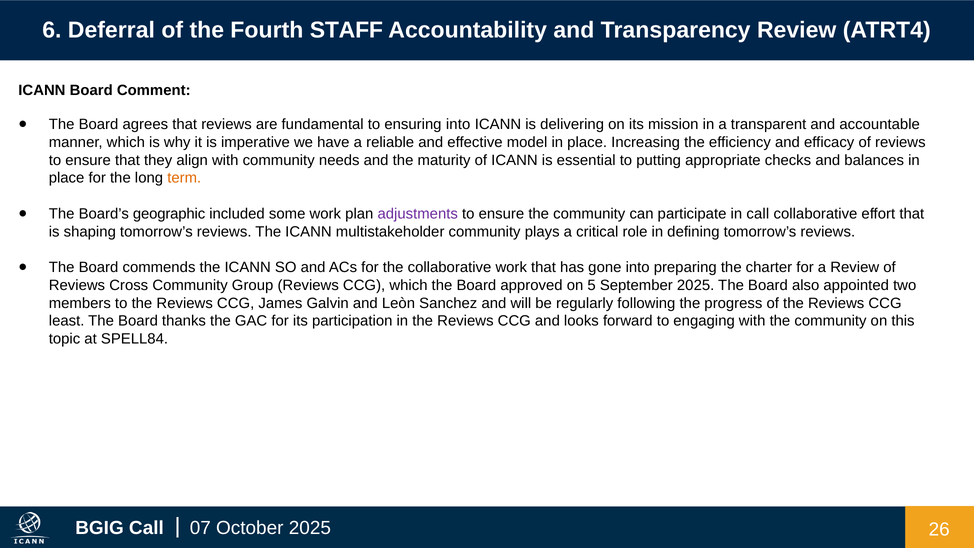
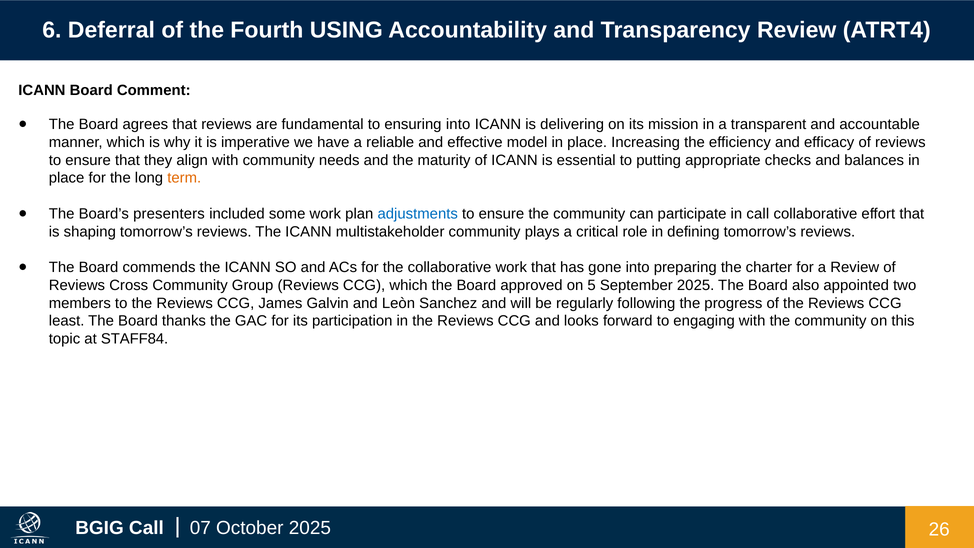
STAFF: STAFF -> USING
geographic: geographic -> presenters
adjustments colour: purple -> blue
SPELL84: SPELL84 -> STAFF84
